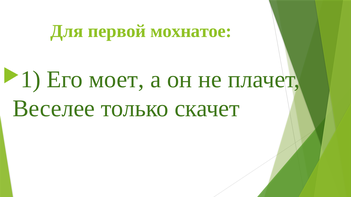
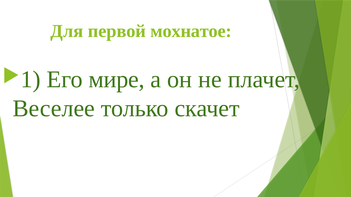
моет: моет -> мире
